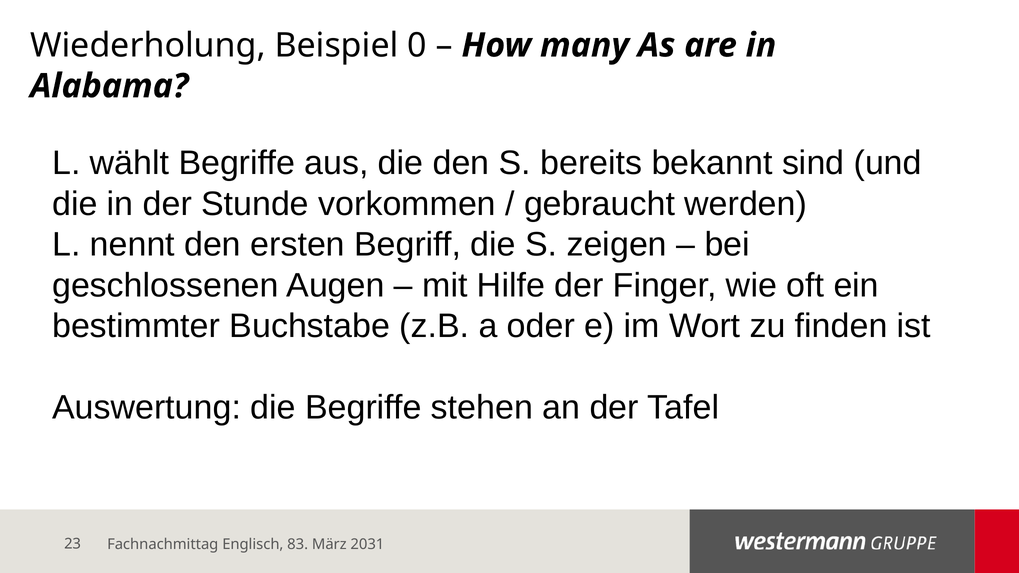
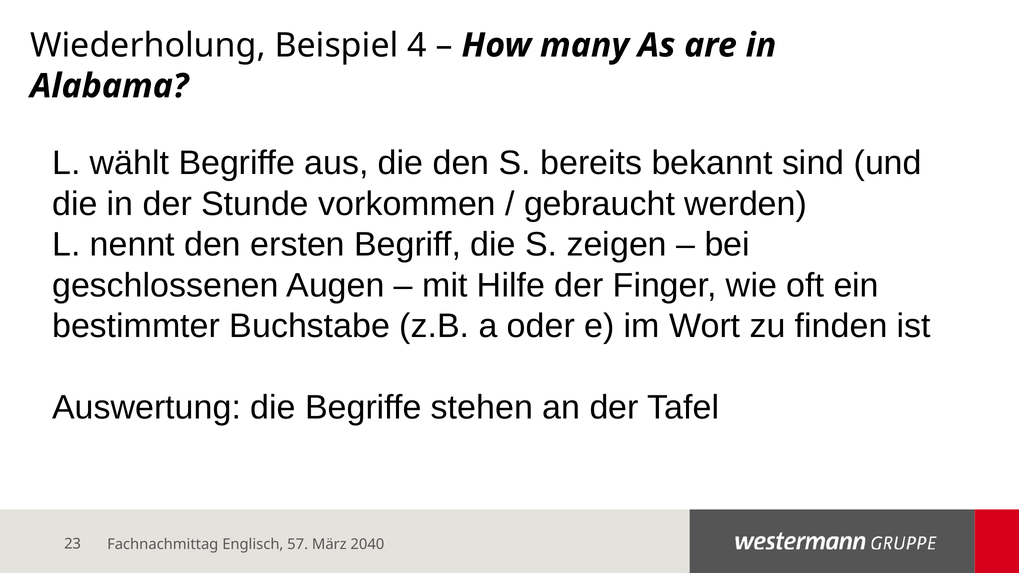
0: 0 -> 4
83: 83 -> 57
2031: 2031 -> 2040
